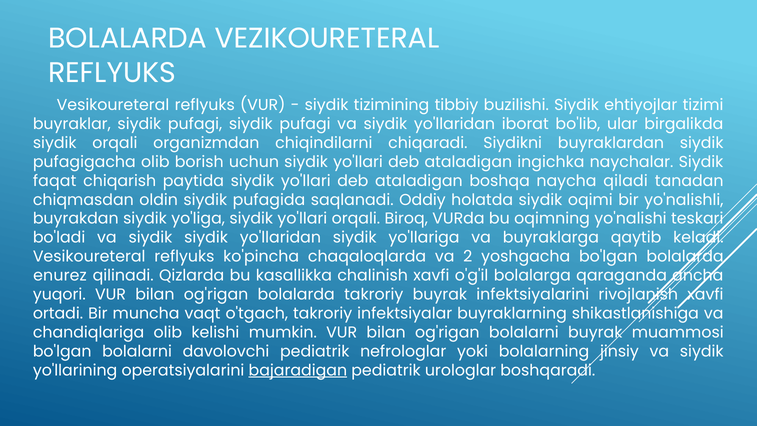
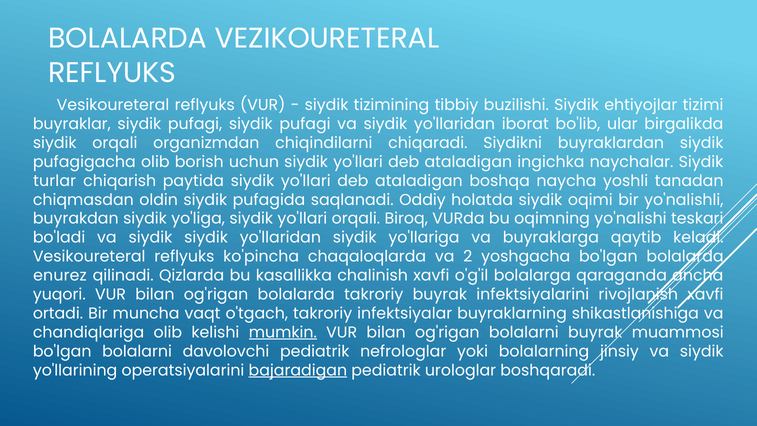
faqat: faqat -> turlar
qiladi: qiladi -> yoshli
mumkin underline: none -> present
